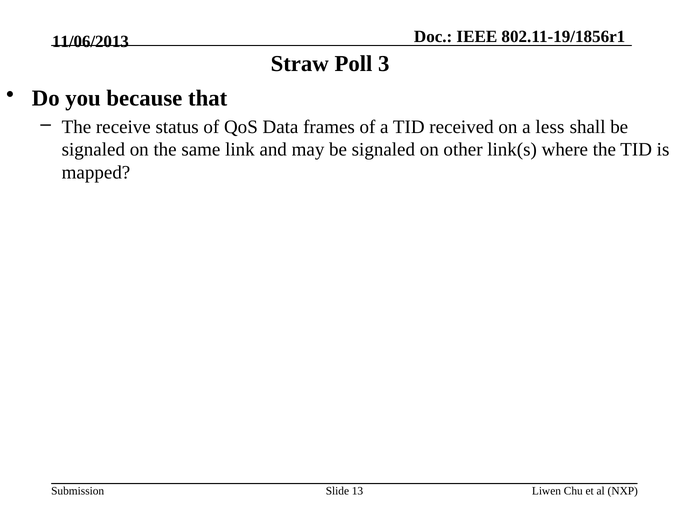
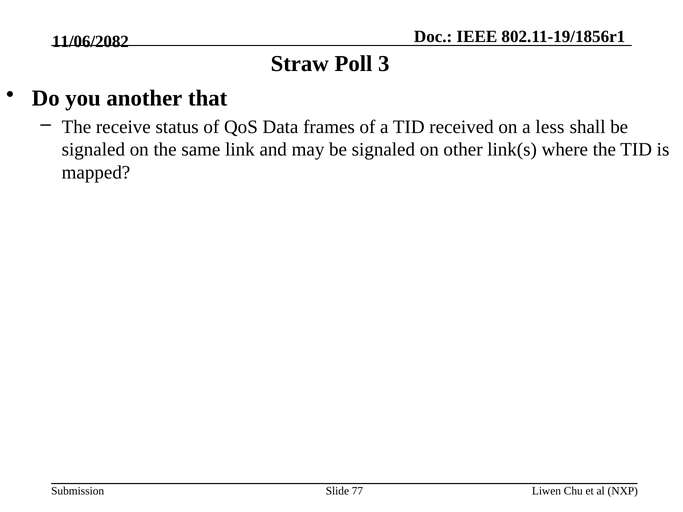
11/06/2013: 11/06/2013 -> 11/06/2082
because: because -> another
13: 13 -> 77
